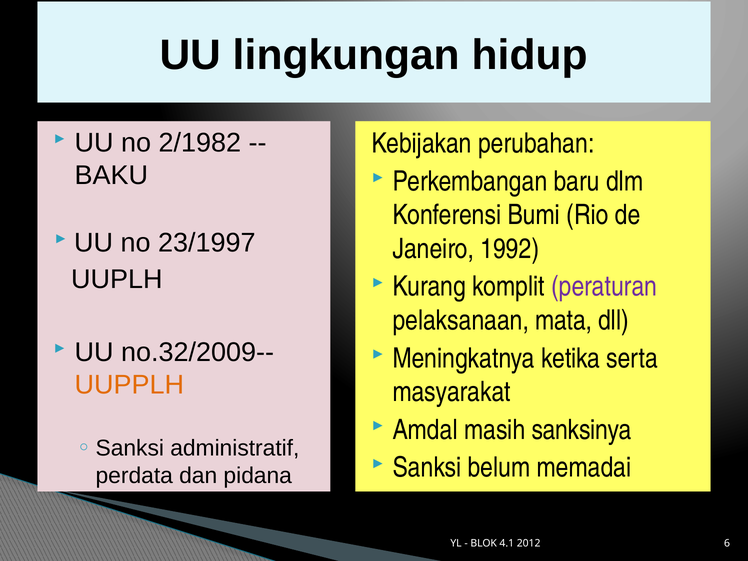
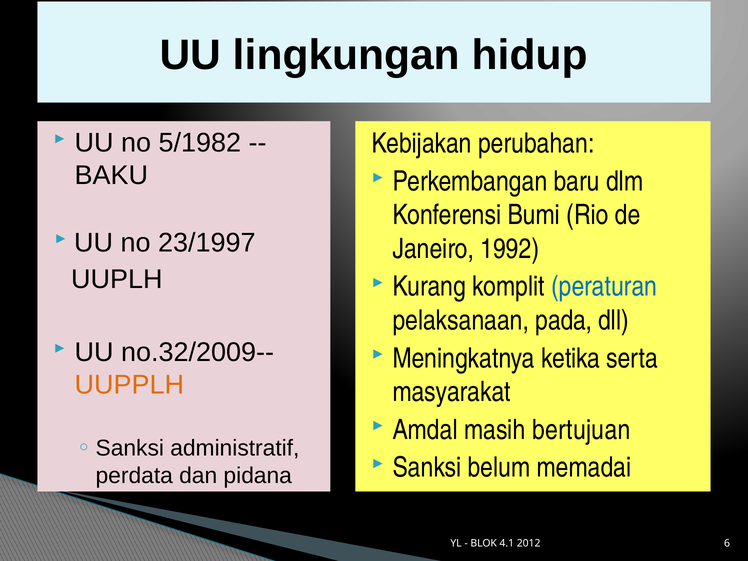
2/1982: 2/1982 -> 5/1982
peraturan colour: purple -> blue
mata: mata -> pada
sanksinya: sanksinya -> bertujuan
